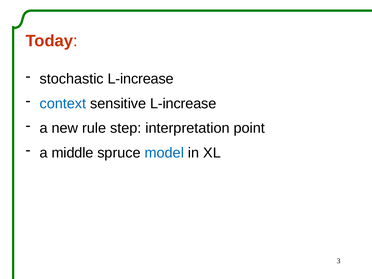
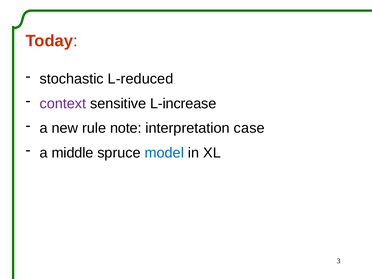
stochastic L-increase: L-increase -> L-reduced
context colour: blue -> purple
step: step -> note
point: point -> case
